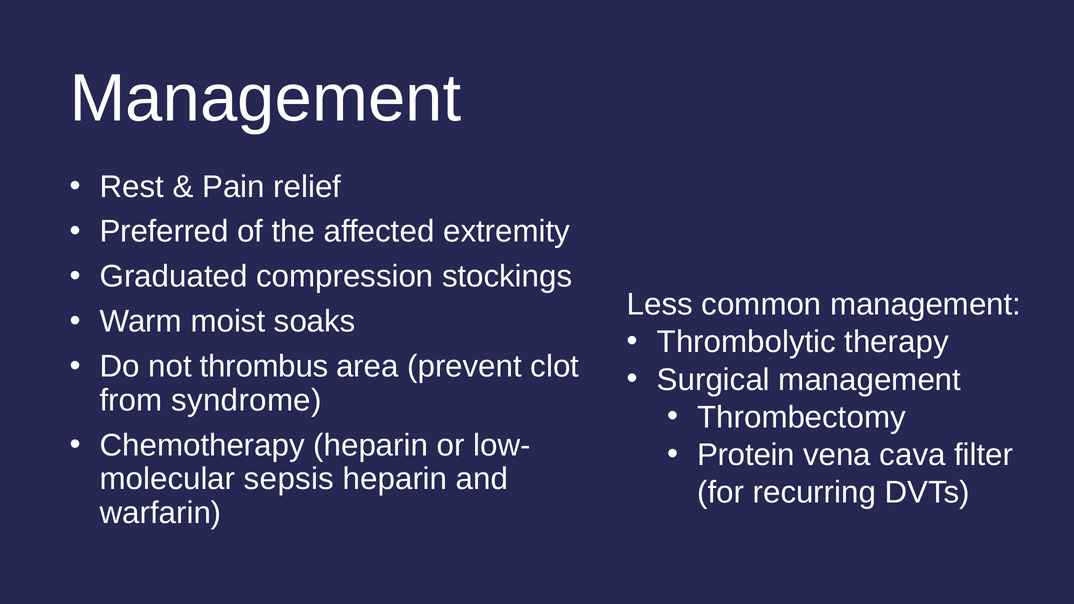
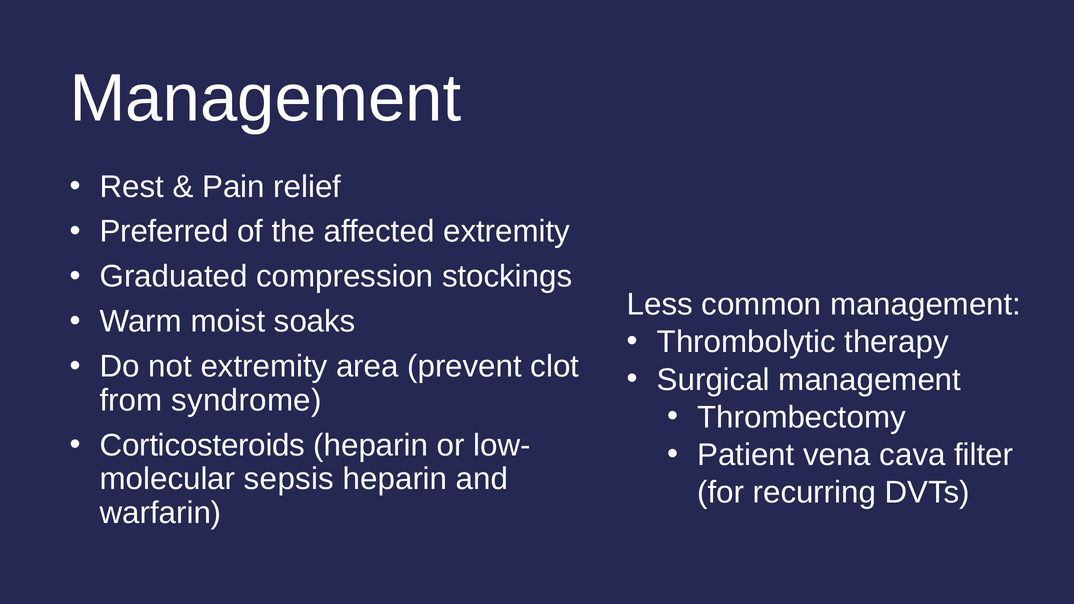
not thrombus: thrombus -> extremity
Chemotherapy: Chemotherapy -> Corticosteroids
Protein: Protein -> Patient
